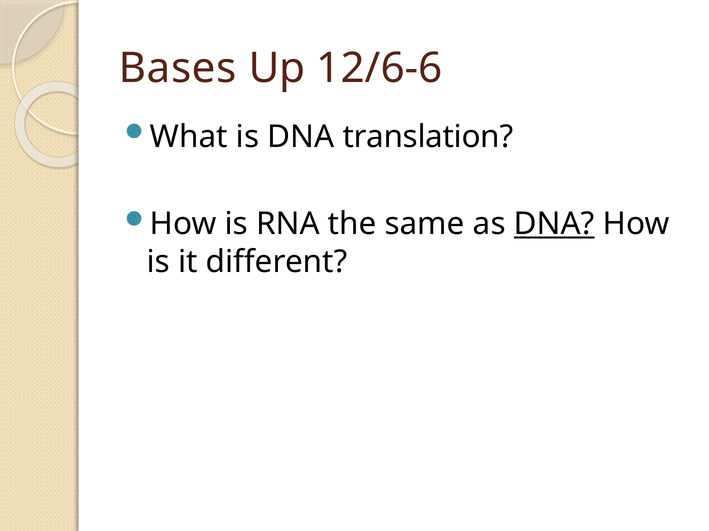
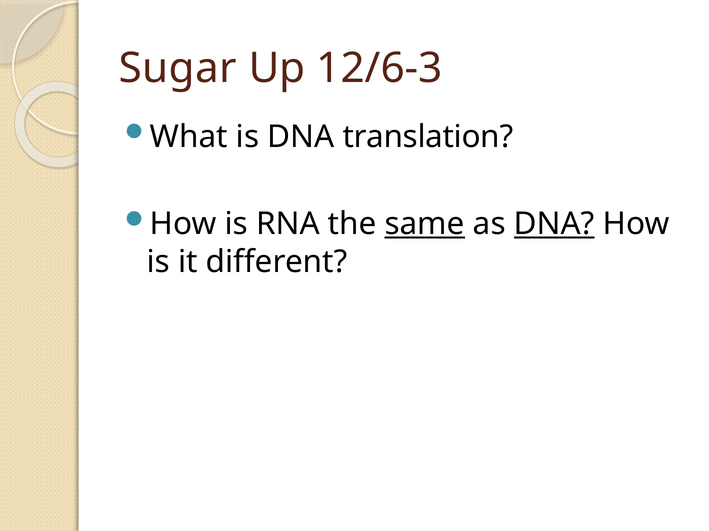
Bases: Bases -> Sugar
12/6-6: 12/6-6 -> 12/6-3
same underline: none -> present
